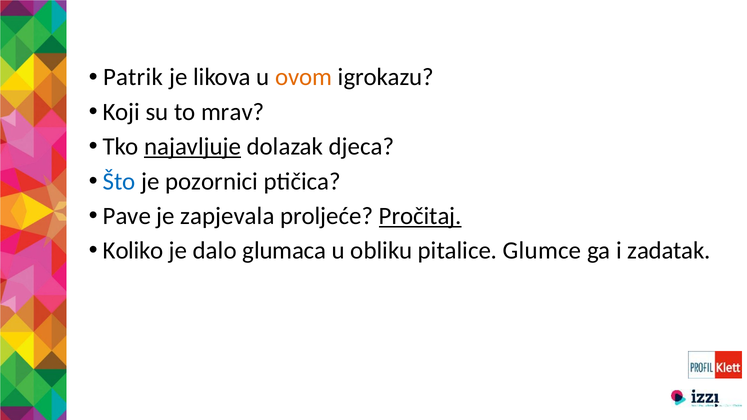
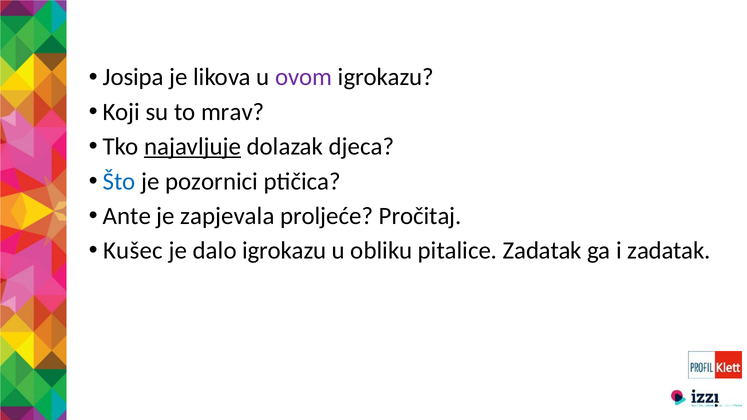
Patrik: Patrik -> Josipa
ovom colour: orange -> purple
Pave: Pave -> Ante
Pročitaj underline: present -> none
Koliko: Koliko -> Kušec
dalo glumaca: glumaca -> igrokazu
pitalice Glumce: Glumce -> Zadatak
